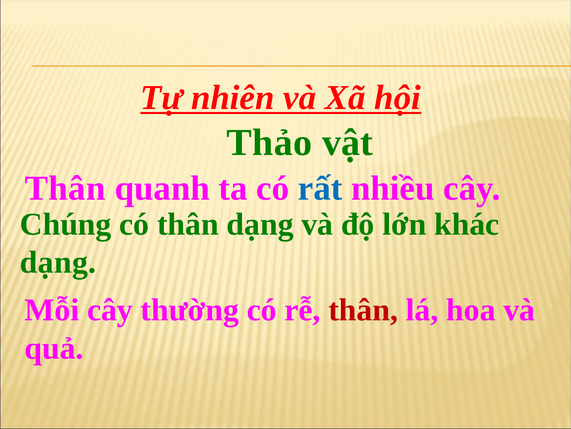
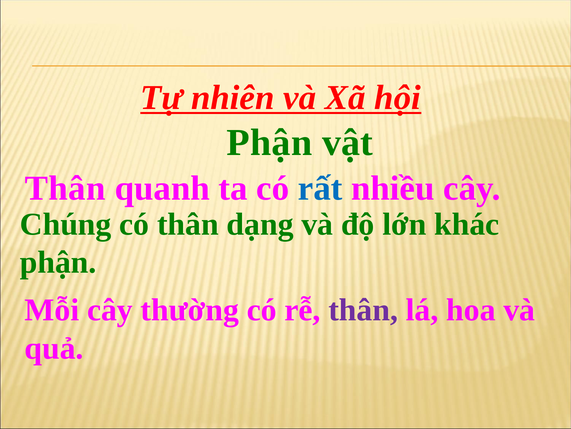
Thảo at (269, 142): Thảo -> Phận
dạng at (58, 262): dạng -> phận
thân at (363, 310) colour: red -> purple
